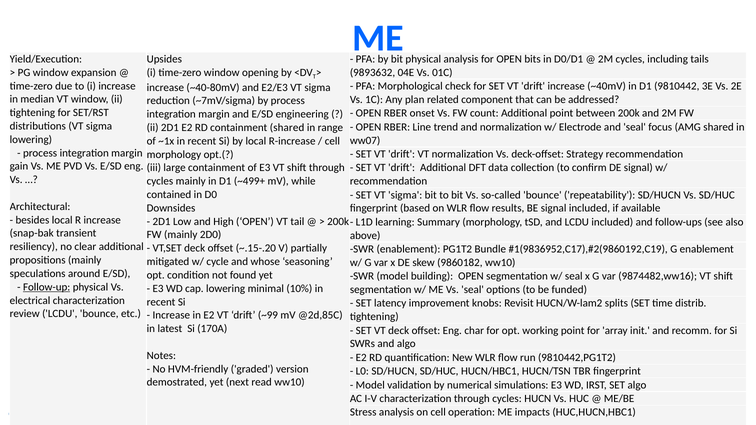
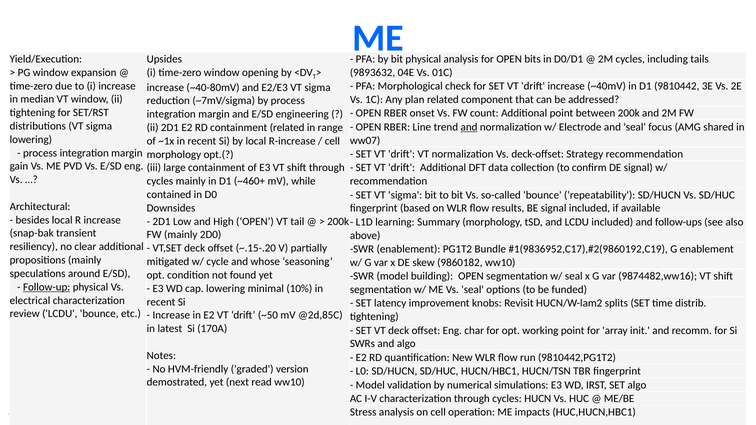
and at (469, 127) underline: none -> present
containment shared: shared -> related
~499+: ~499+ -> ~460+
~99: ~99 -> ~50
